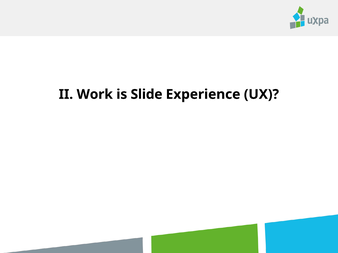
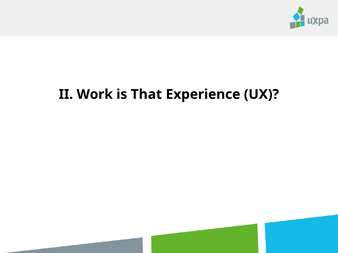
Slide: Slide -> That
